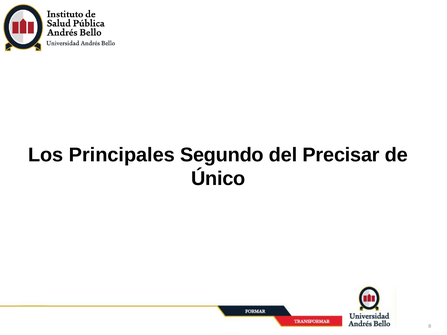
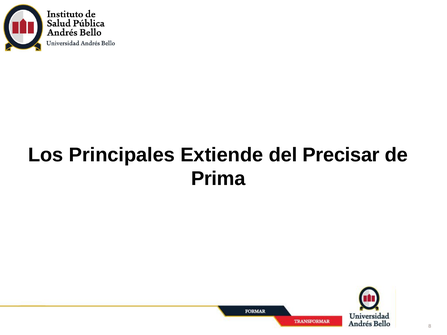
Segundo: Segundo -> Extiende
Único: Único -> Prima
